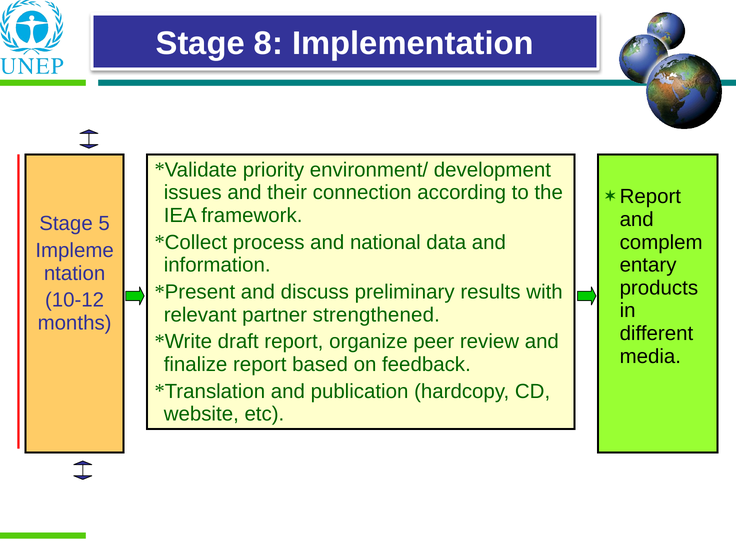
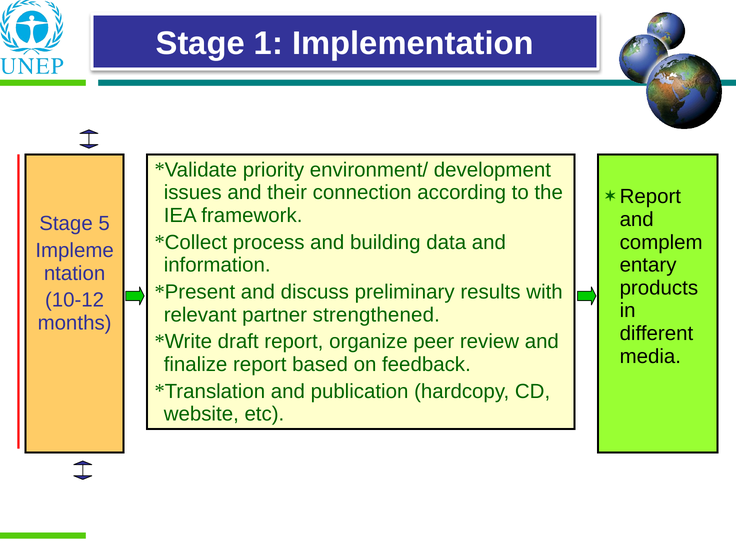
8: 8 -> 1
national: national -> building
